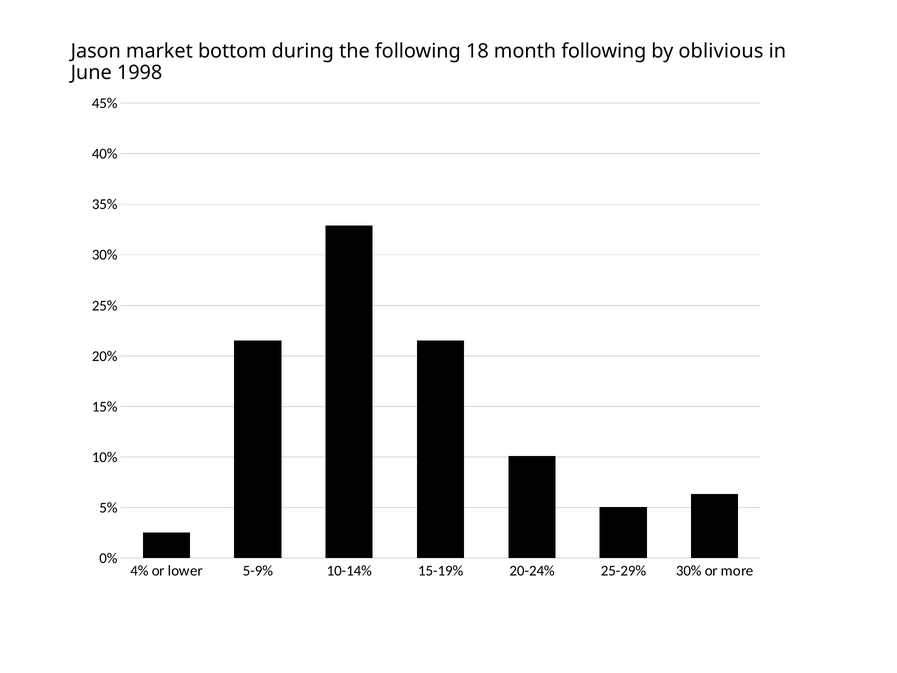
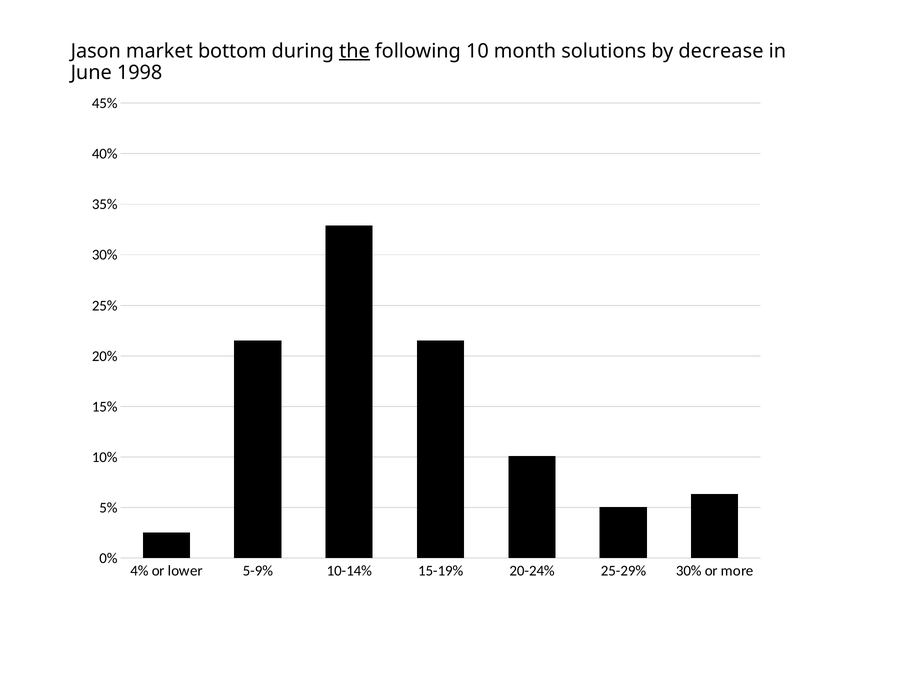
the underline: none -> present
18: 18 -> 10
month following: following -> solutions
oblivious: oblivious -> decrease
